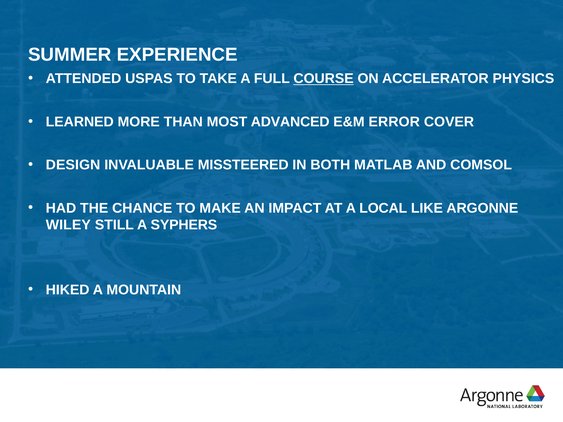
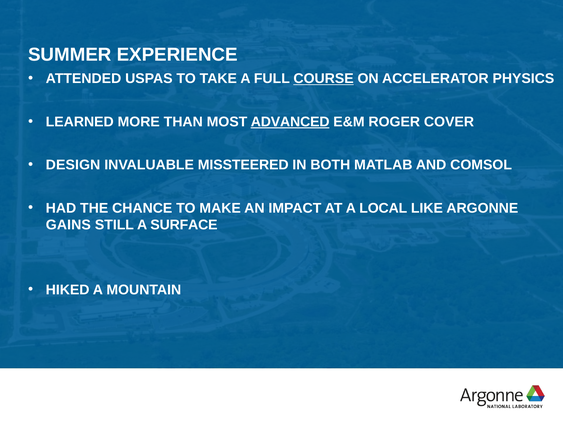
ADVANCED underline: none -> present
ERROR: ERROR -> ROGER
WILEY: WILEY -> GAINS
SYPHERS: SYPHERS -> SURFACE
